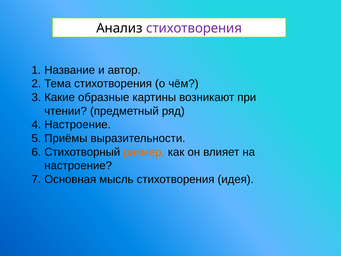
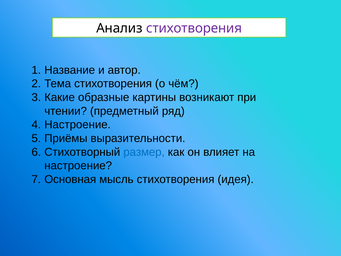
размер colour: orange -> blue
